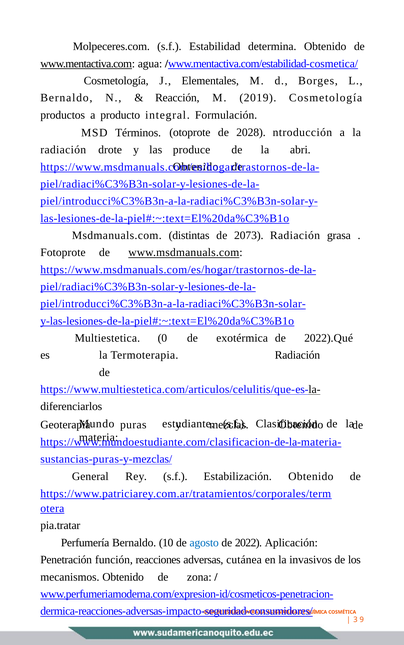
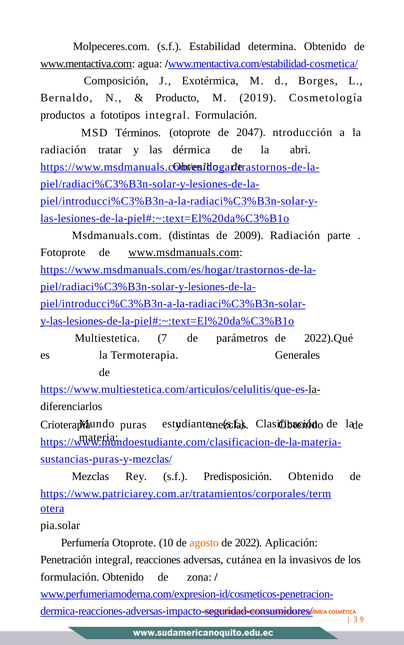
Cosmetología at (116, 81): Cosmetología -> Composición
Elementales: Elementales -> Exotérmica
Reacción: Reacción -> Producto
producto: producto -> fototipos
2028: 2028 -> 2047
produce: produce -> dérmica
drote: drote -> tratar
2073: 2073 -> 2009
grasa: grasa -> parte
0: 0 -> 7
exotérmica: exotérmica -> parámetros
Termoterapia Radiación: Radiación -> Generales
Geoterapia: Geoterapia -> Crioterapia
General at (90, 476): General -> Mezclas
Estabilización: Estabilización -> Predisposición
pia.tratar: pia.tratar -> pia.solar
Perfumería Bernaldo: Bernaldo -> Otoprote
agosto colour: blue -> orange
Penetración función: función -> integral
mecanismos at (70, 577): mecanismos -> formulación
